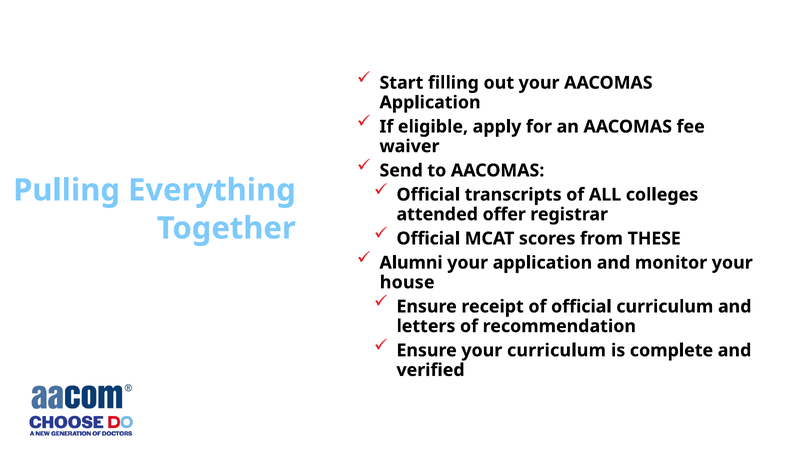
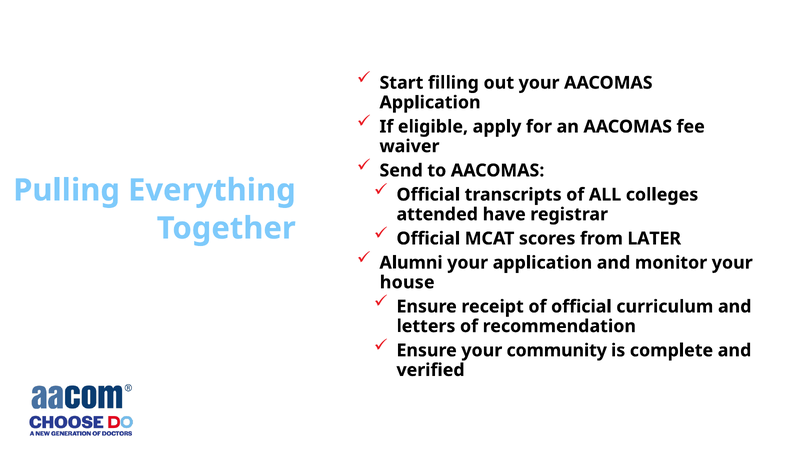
offer: offer -> have
THESE: THESE -> LATER
your curriculum: curriculum -> community
